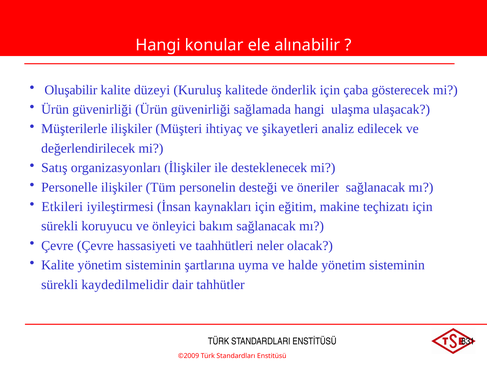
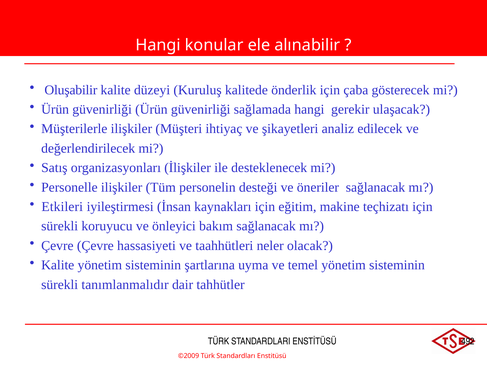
ulaşma: ulaşma -> gerekir
halde: halde -> temel
kaydedilmelidir: kaydedilmelidir -> tanımlanmalıdır
831: 831 -> 492
